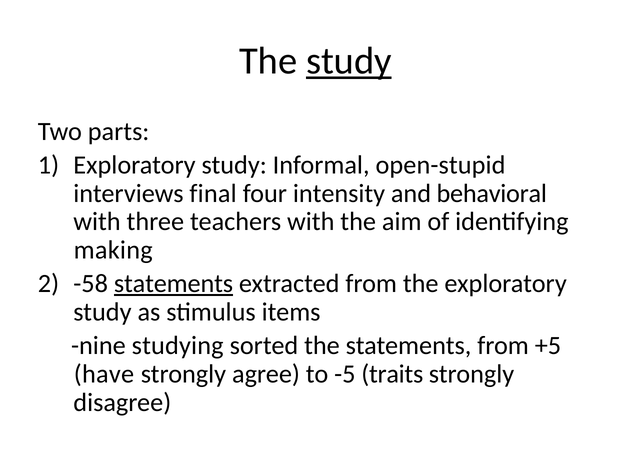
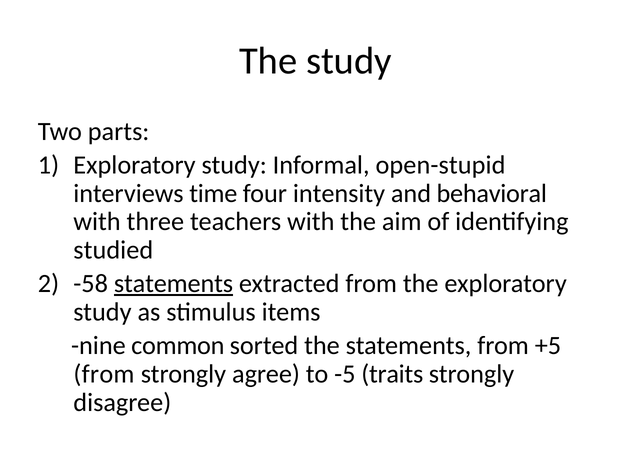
study at (349, 61) underline: present -> none
final: final -> time
making: making -> studied
studying: studying -> common
have at (104, 373): have -> from
